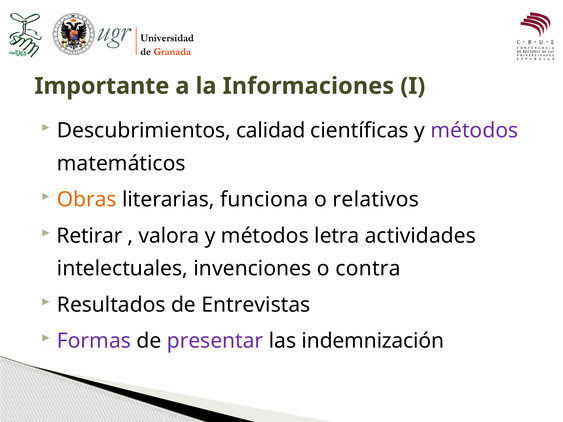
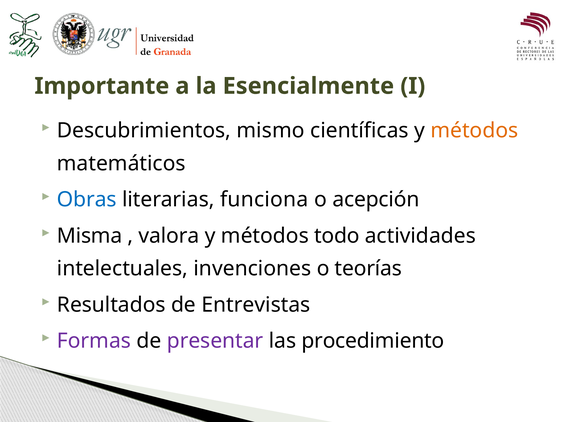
Informaciones: Informaciones -> Esencialmente
calidad: calidad -> mismo
métodos at (474, 131) colour: purple -> orange
Obras colour: orange -> blue
relativos: relativos -> acepción
Retirar: Retirar -> Misma
letra: letra -> todo
contra: contra -> teorías
indemnización: indemnización -> procedimiento
